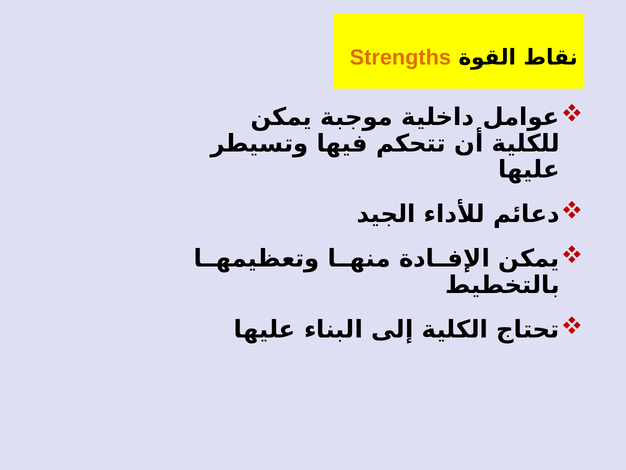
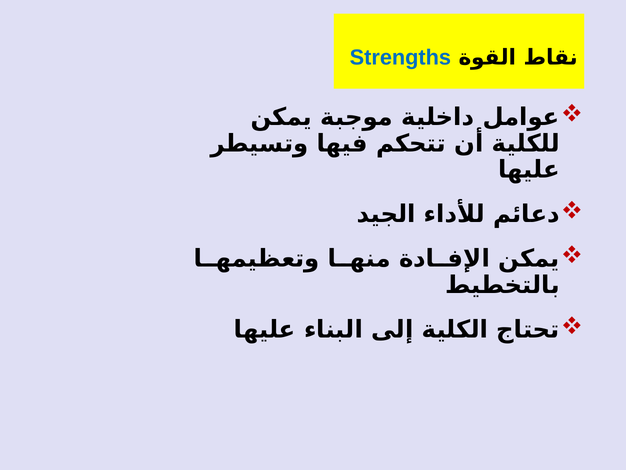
Strengths colour: orange -> blue
